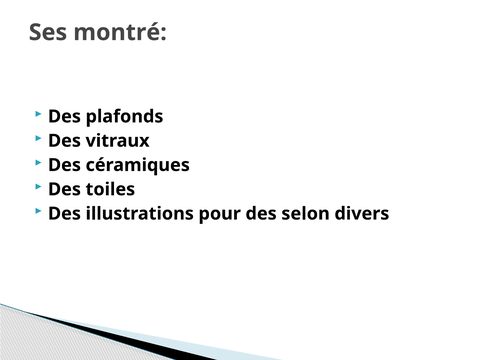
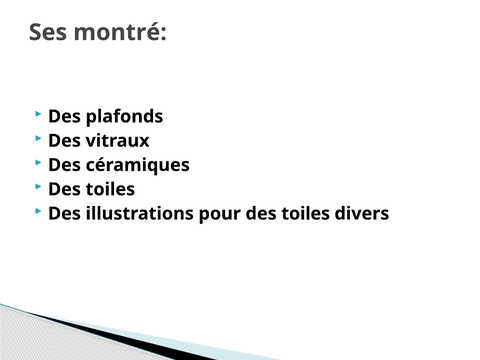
pour des selon: selon -> toiles
